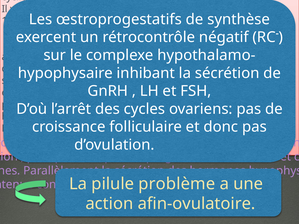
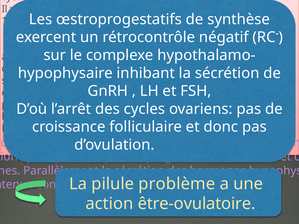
afin-ovulatoire: afin-ovulatoire -> être-ovulatoire
